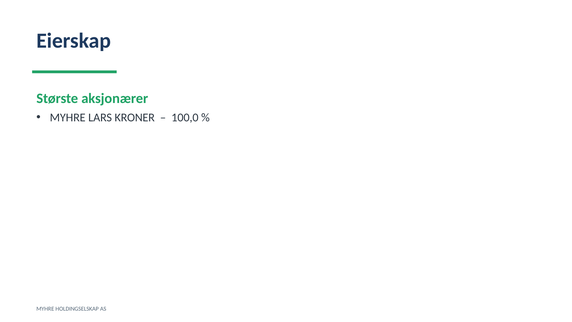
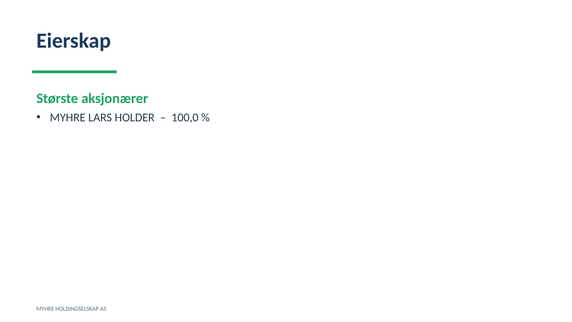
KRONER: KRONER -> HOLDER
